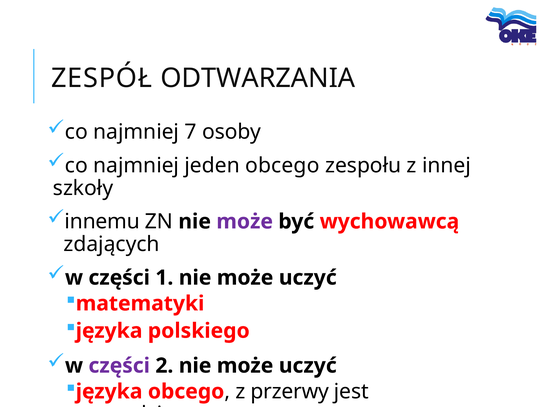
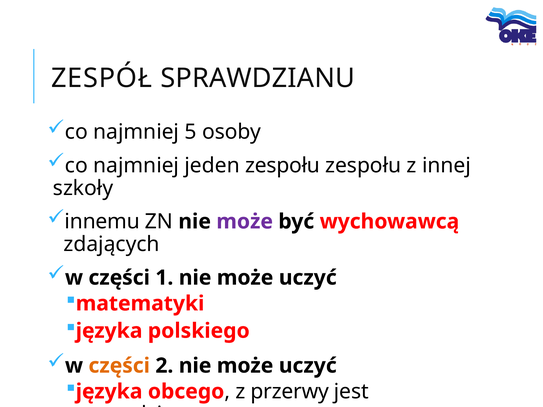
ODTWARZANIA: ODTWARZANIA -> SPRAWDZIANU
7: 7 -> 5
jeden obcego: obcego -> zespołu
części at (119, 366) colour: purple -> orange
